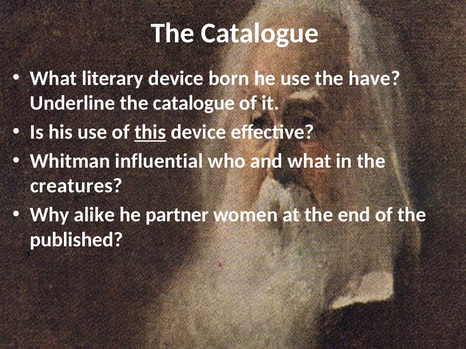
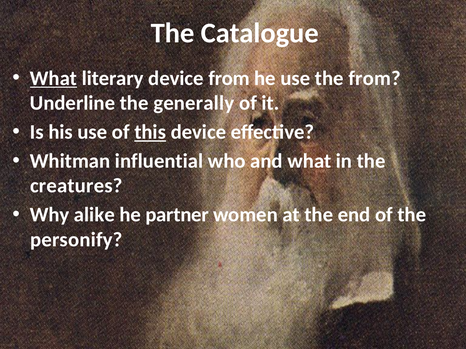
What at (53, 78) underline: none -> present
device born: born -> from
the have: have -> from
Underline the catalogue: catalogue -> generally
published: published -> personify
